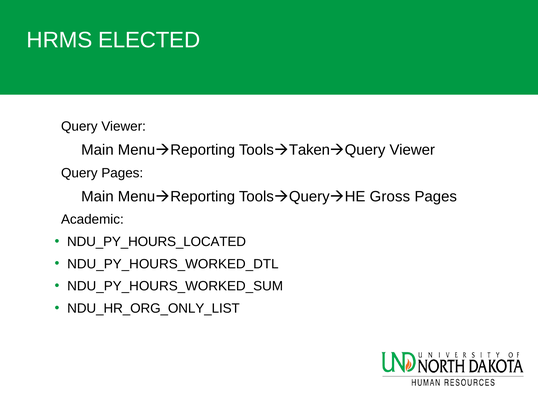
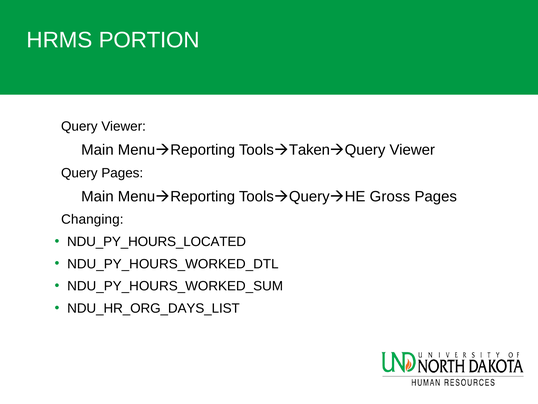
ELECTED: ELECTED -> PORTION
Academic: Academic -> Changing
NDU_HR_ORG_ONLY_LIST: NDU_HR_ORG_ONLY_LIST -> NDU_HR_ORG_DAYS_LIST
